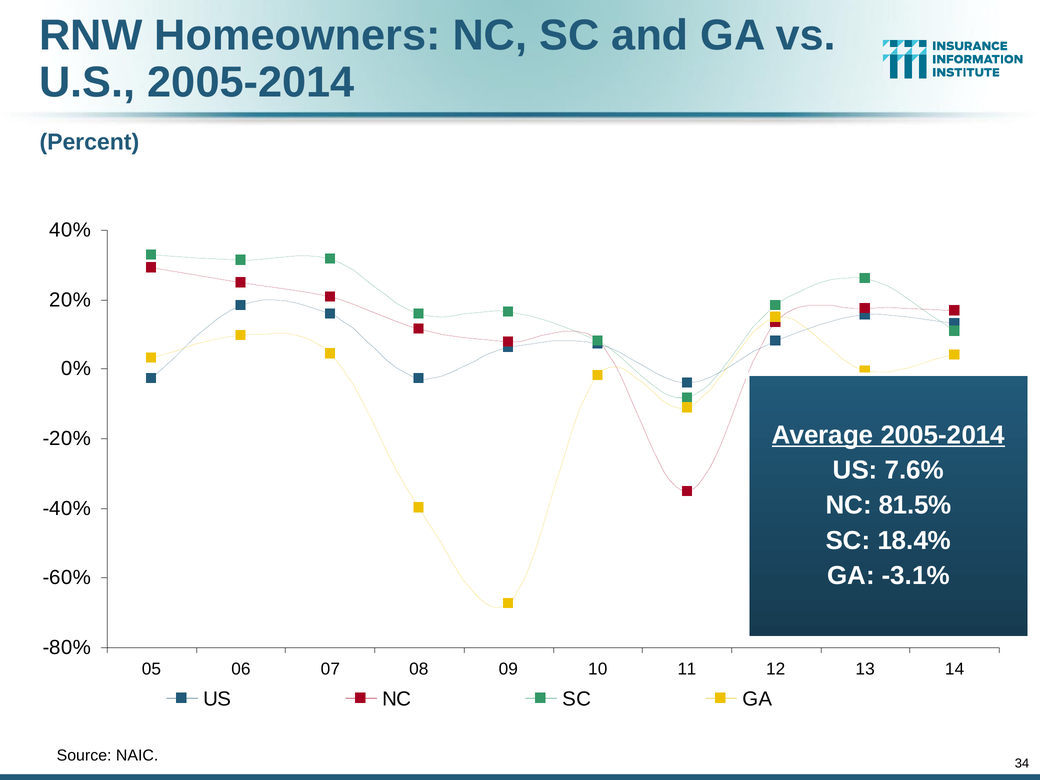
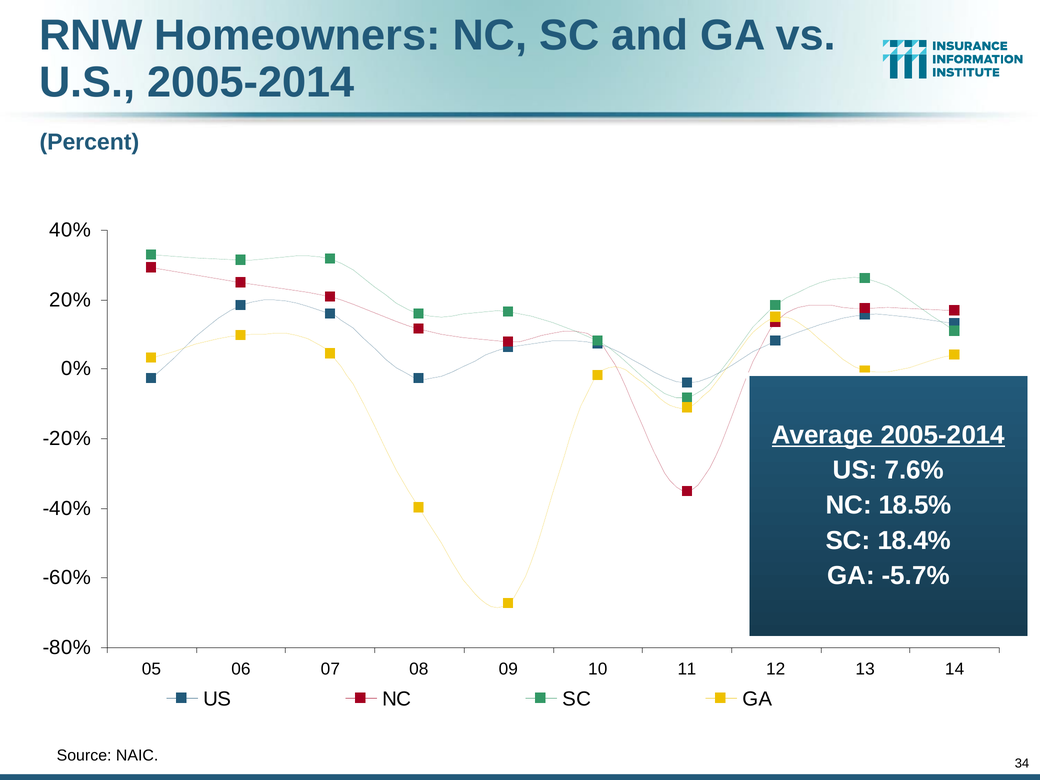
81.5%: 81.5% -> 18.5%
-3.1%: -3.1% -> -5.7%
